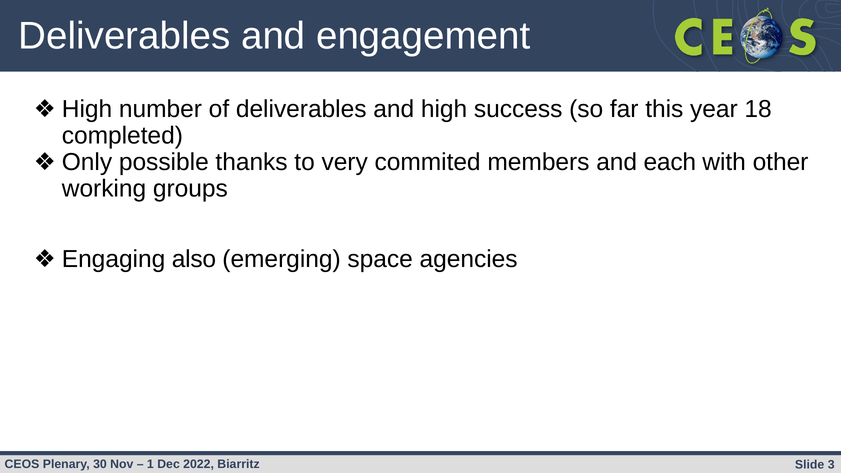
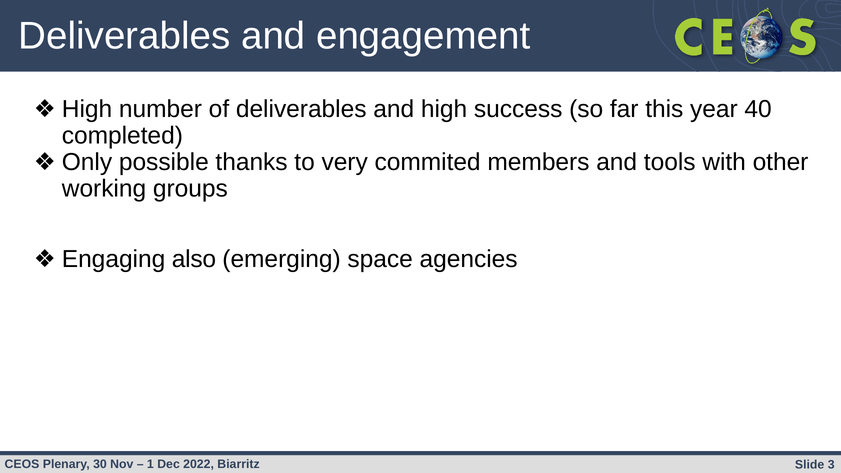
18: 18 -> 40
each: each -> tools
